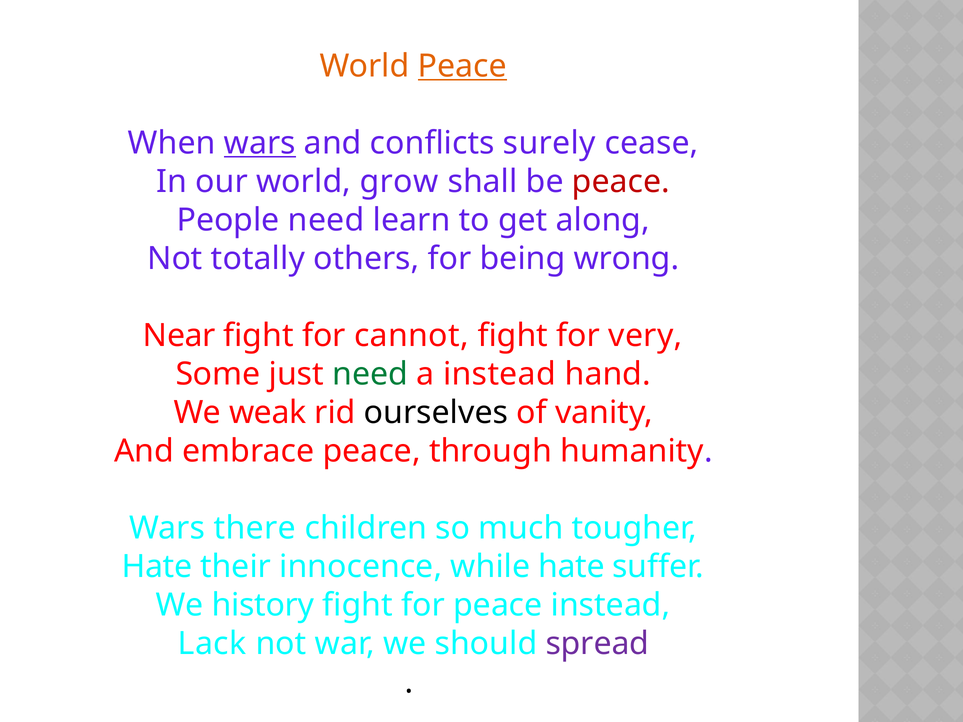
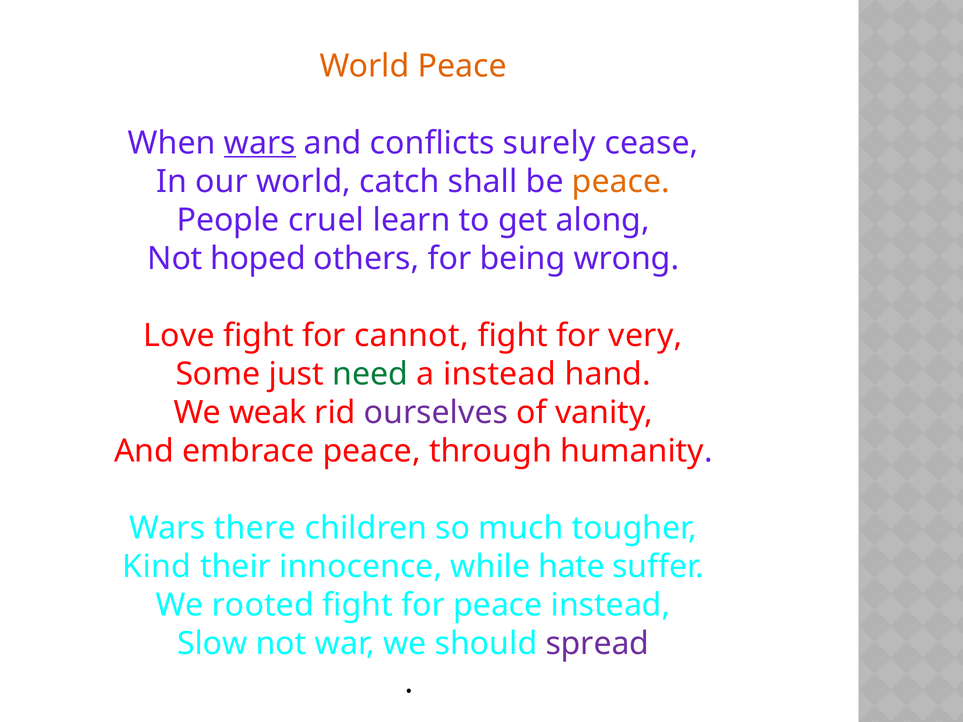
Peace at (462, 66) underline: present -> none
grow: grow -> catch
peace at (621, 182) colour: red -> orange
People need: need -> cruel
totally: totally -> hoped
Near: Near -> Love
ourselves colour: black -> purple
Hate at (157, 567): Hate -> Kind
history: history -> rooted
Lack: Lack -> Slow
